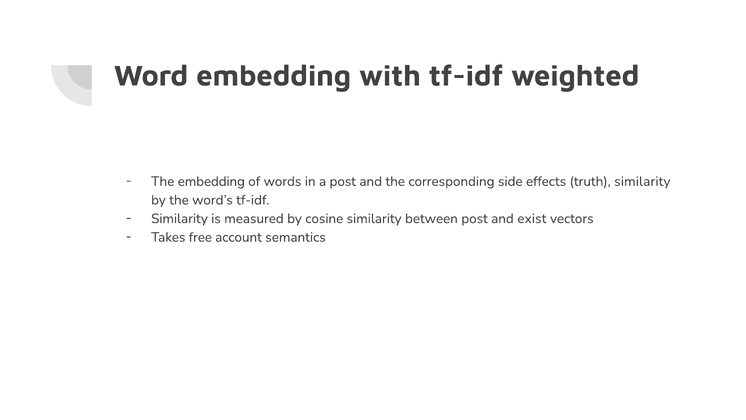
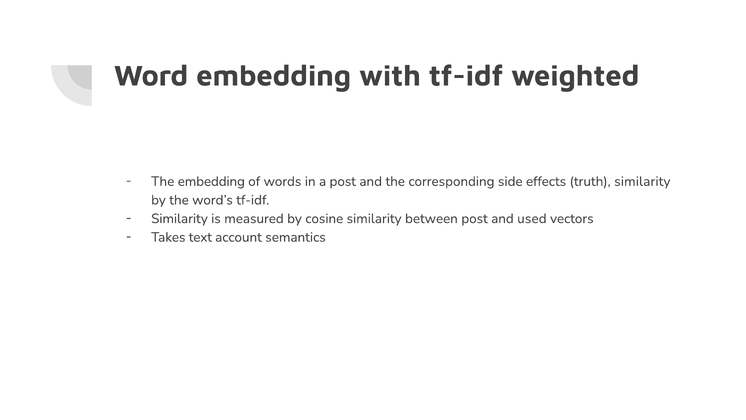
exist: exist -> used
free: free -> text
